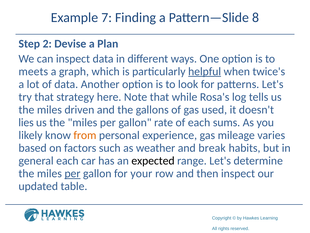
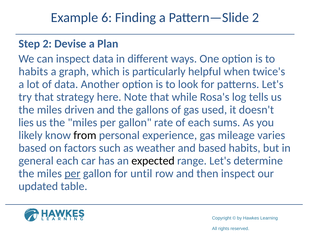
7: 7 -> 6
Pattern—Slide 8: 8 -> 2
meets at (33, 71): meets -> habits
helpful underline: present -> none
from colour: orange -> black
and break: break -> based
your: your -> until
